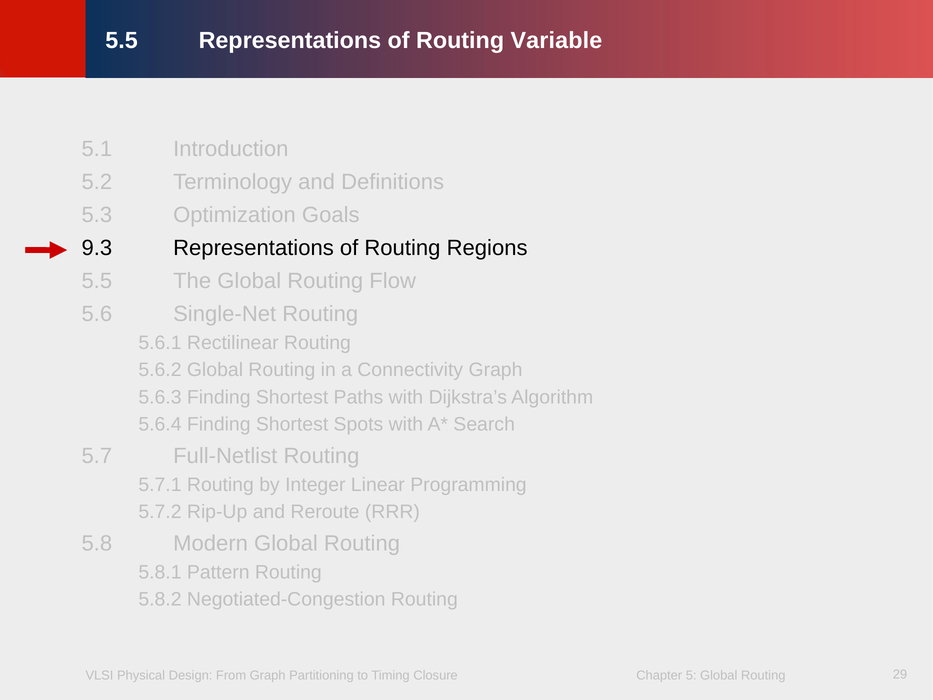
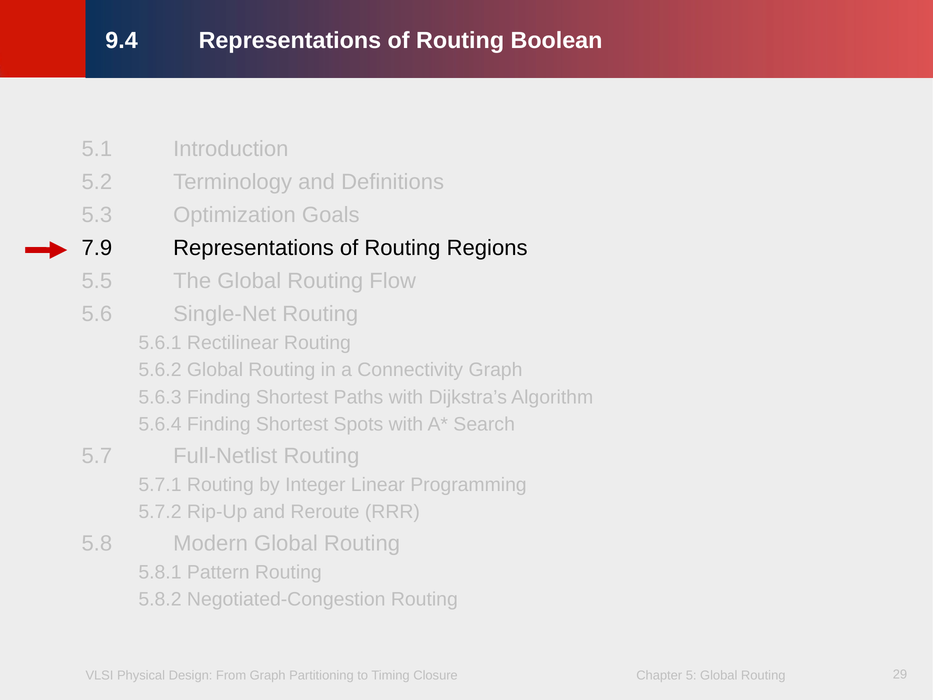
5.5 at (122, 41): 5.5 -> 9.4
Variable: Variable -> Boolean
9.3: 9.3 -> 7.9
